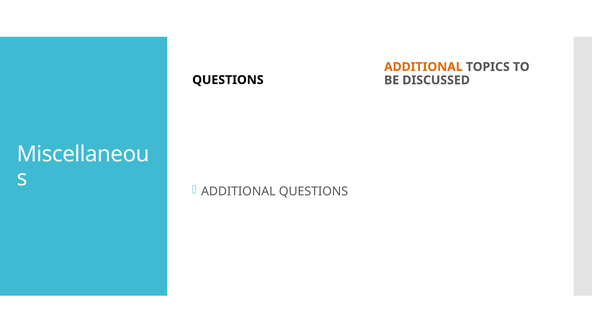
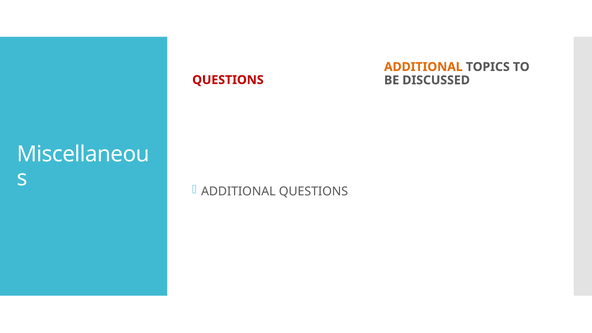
QUESTIONS at (228, 80) colour: black -> red
